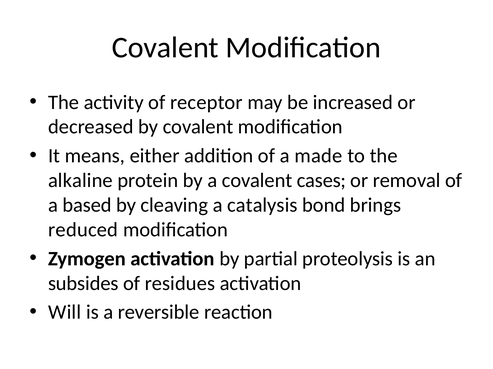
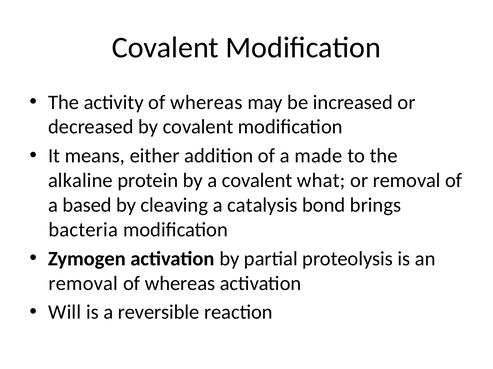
activity of receptor: receptor -> whereas
cases: cases -> what
reduced: reduced -> bacteria
subsides at (83, 284): subsides -> removal
residues at (180, 284): residues -> whereas
